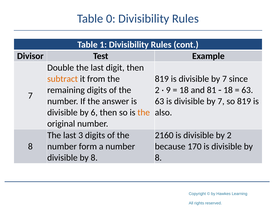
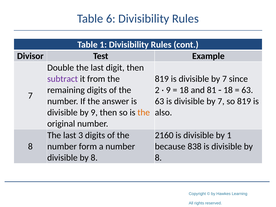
0: 0 -> 6
subtract colour: orange -> purple
by 6: 6 -> 9
by 2: 2 -> 1
170: 170 -> 838
